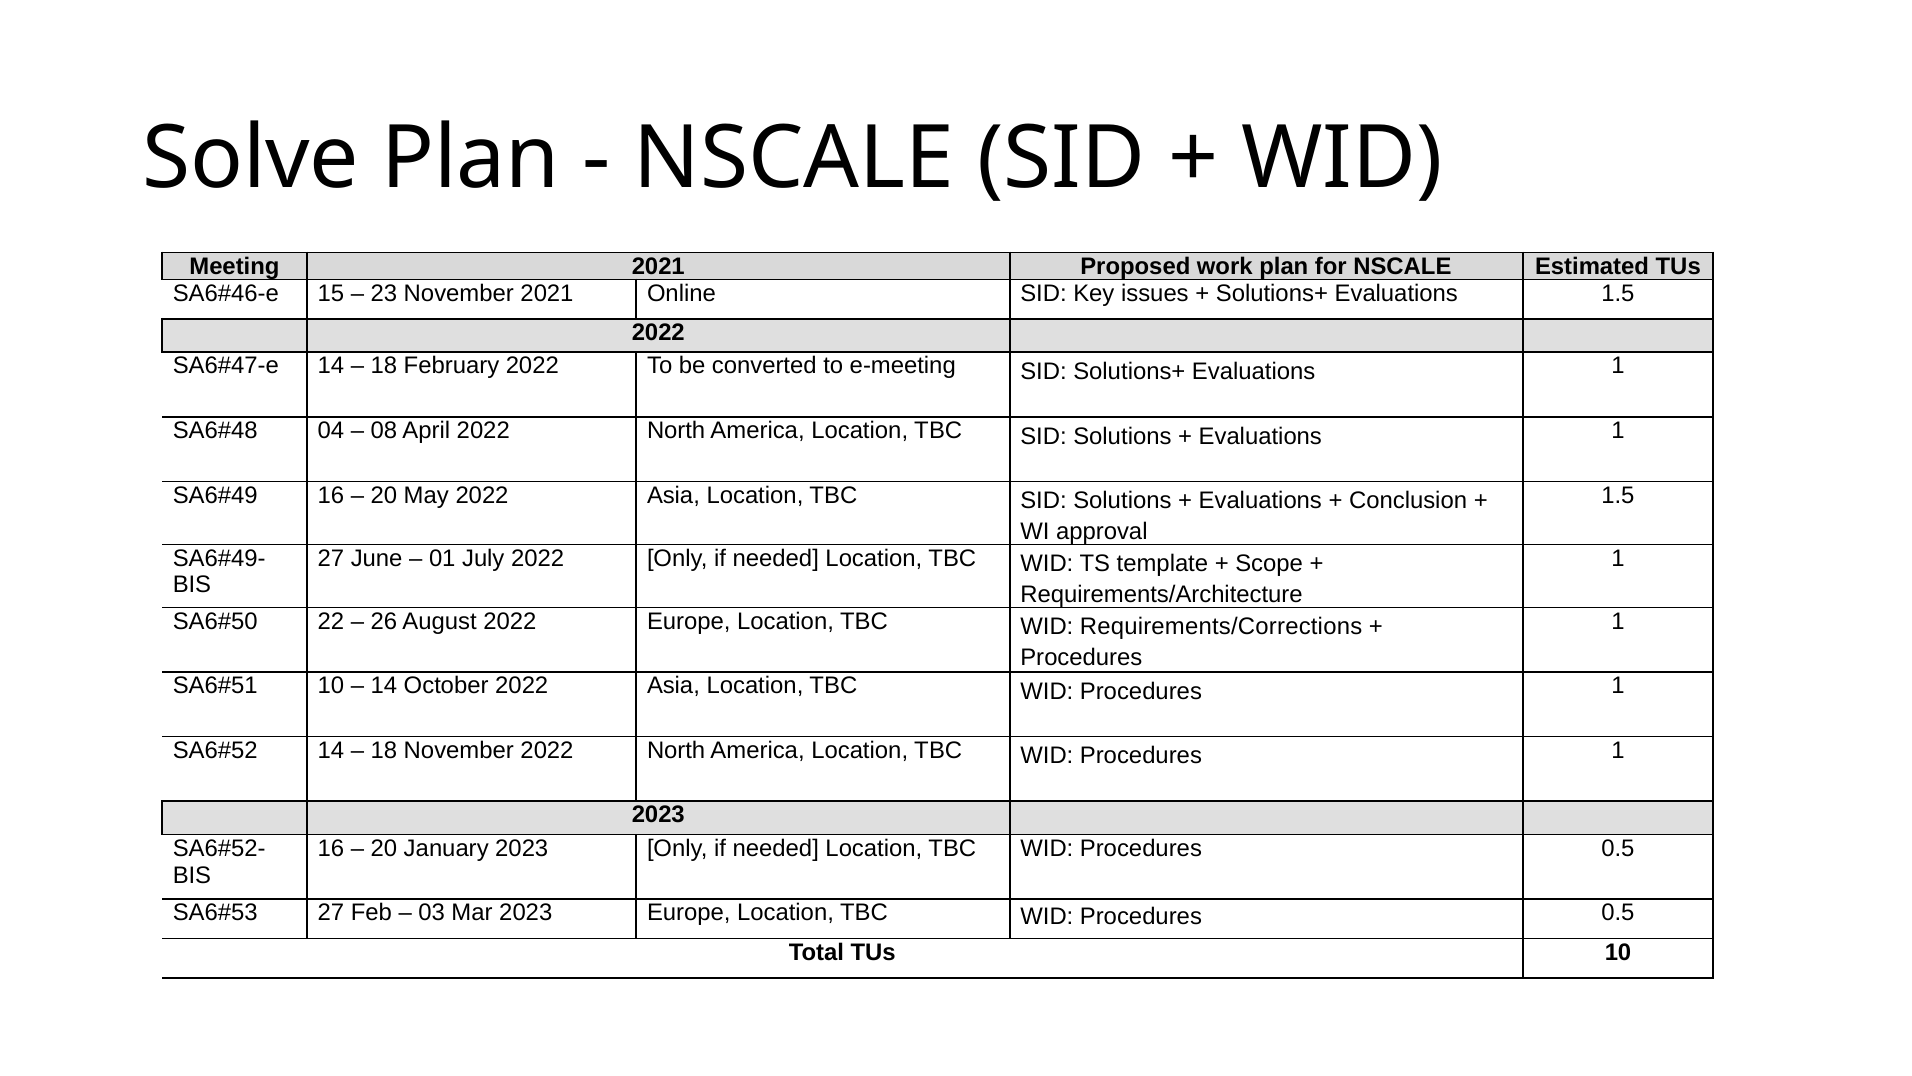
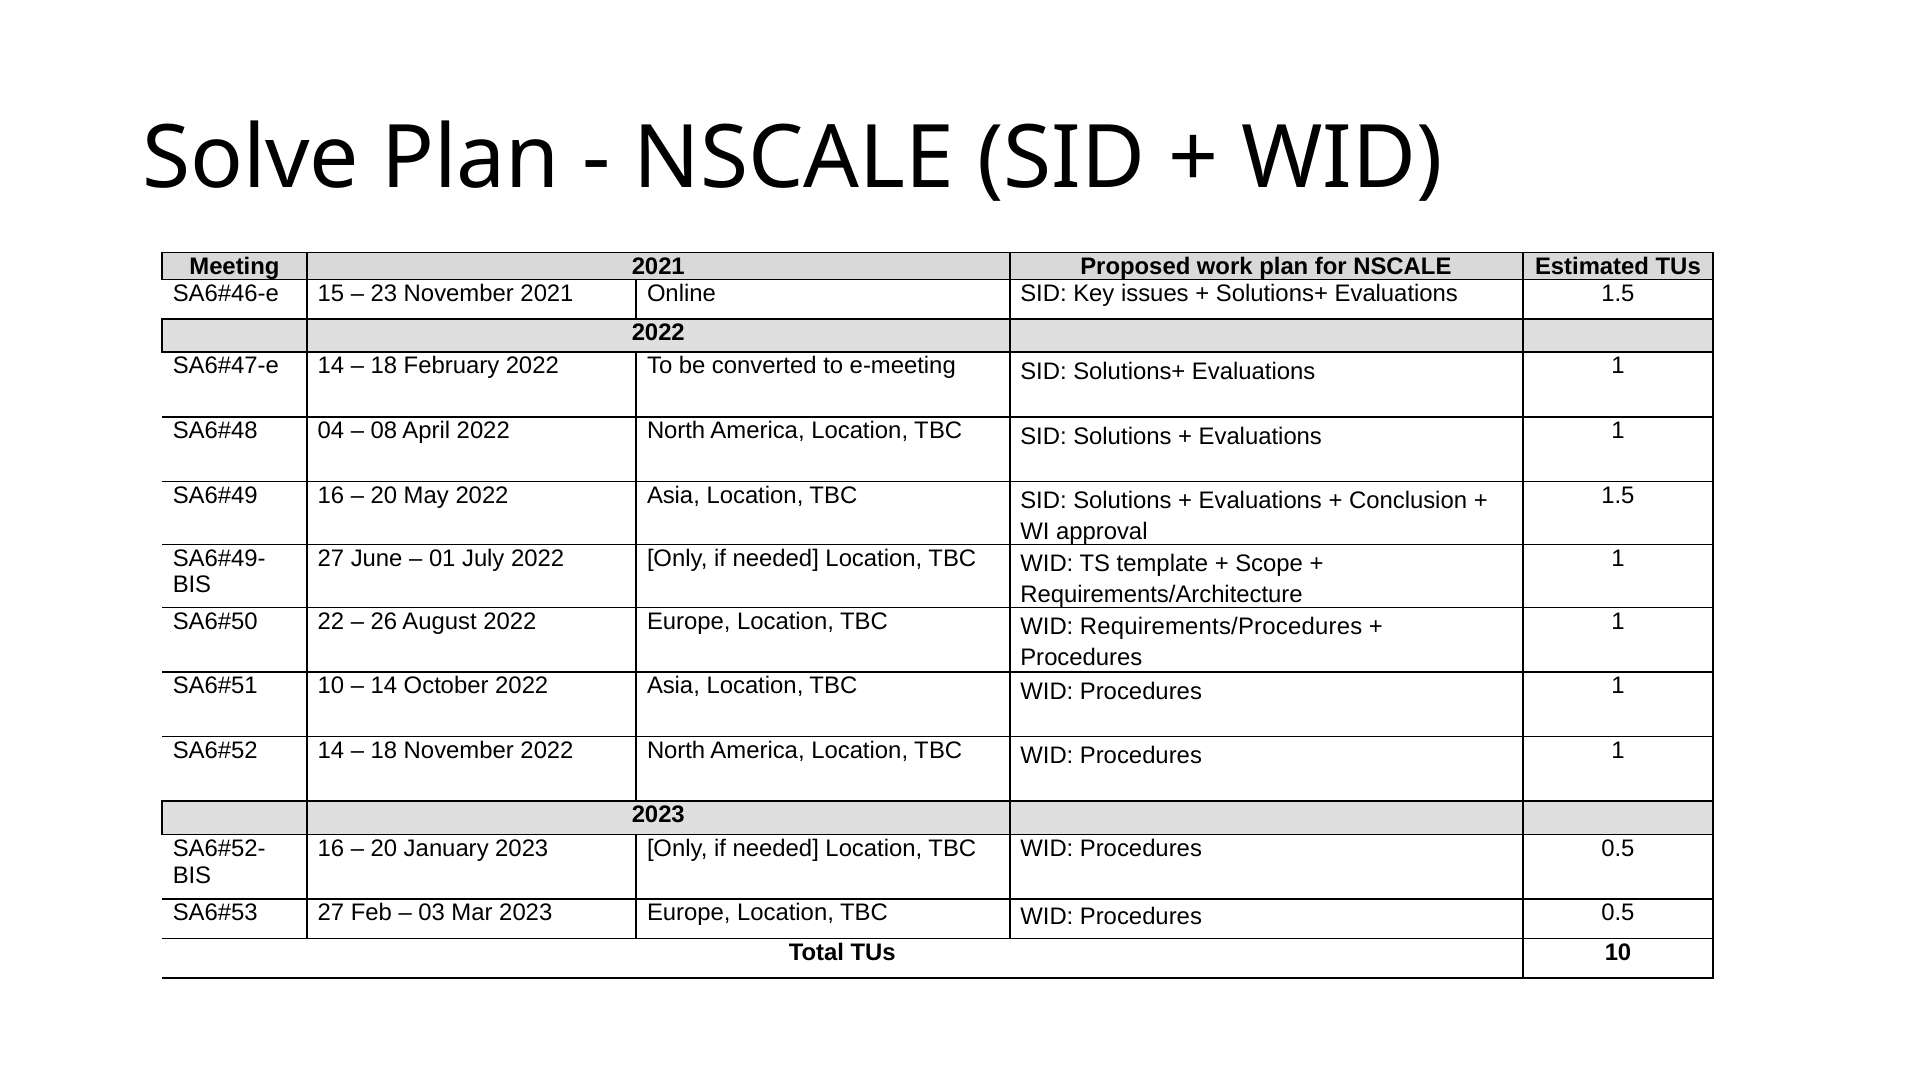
Requirements/Corrections: Requirements/Corrections -> Requirements/Procedures
